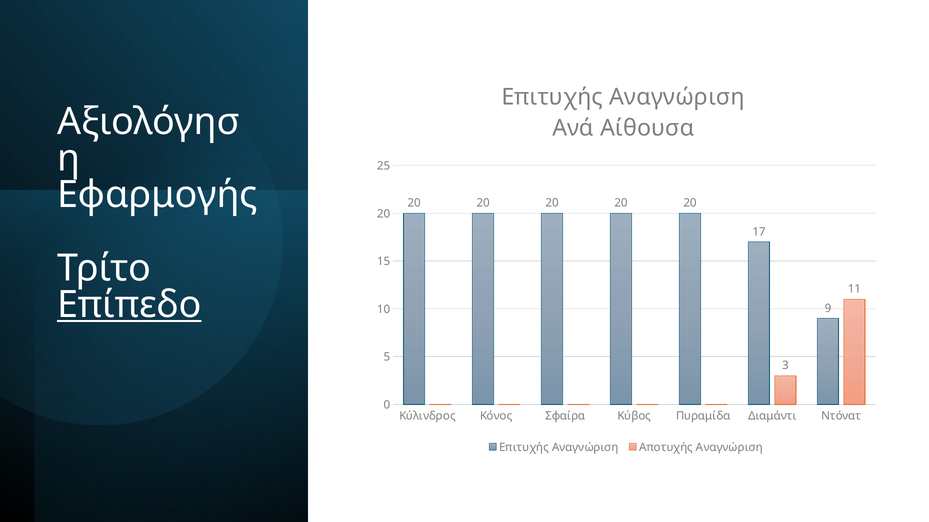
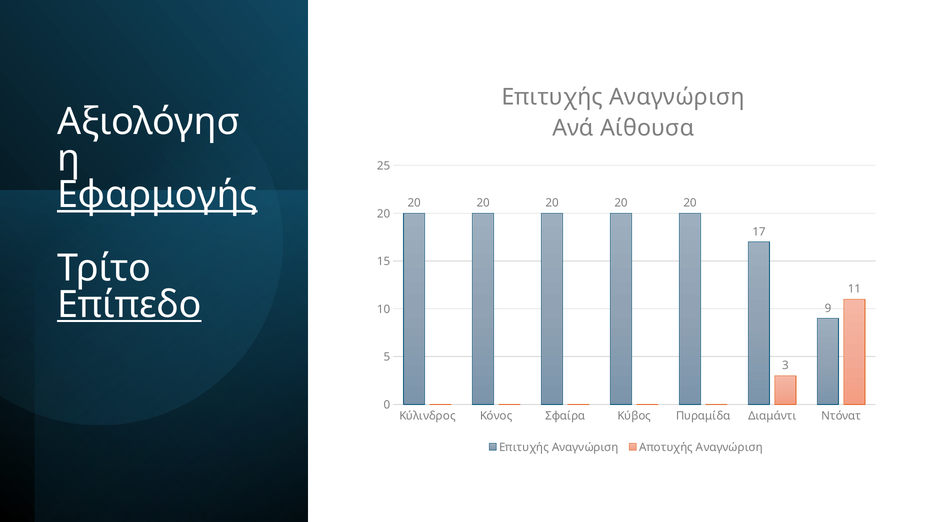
Εφαρμογής underline: none -> present
